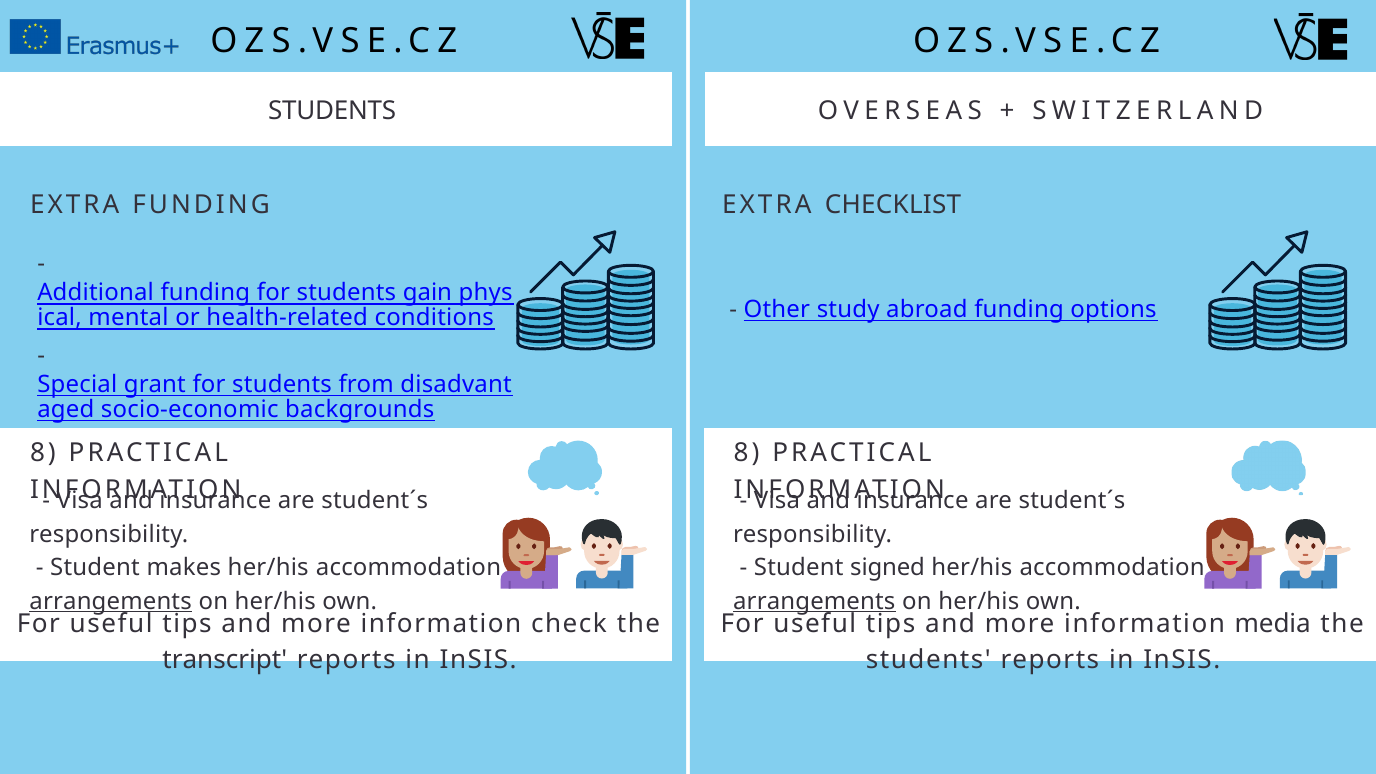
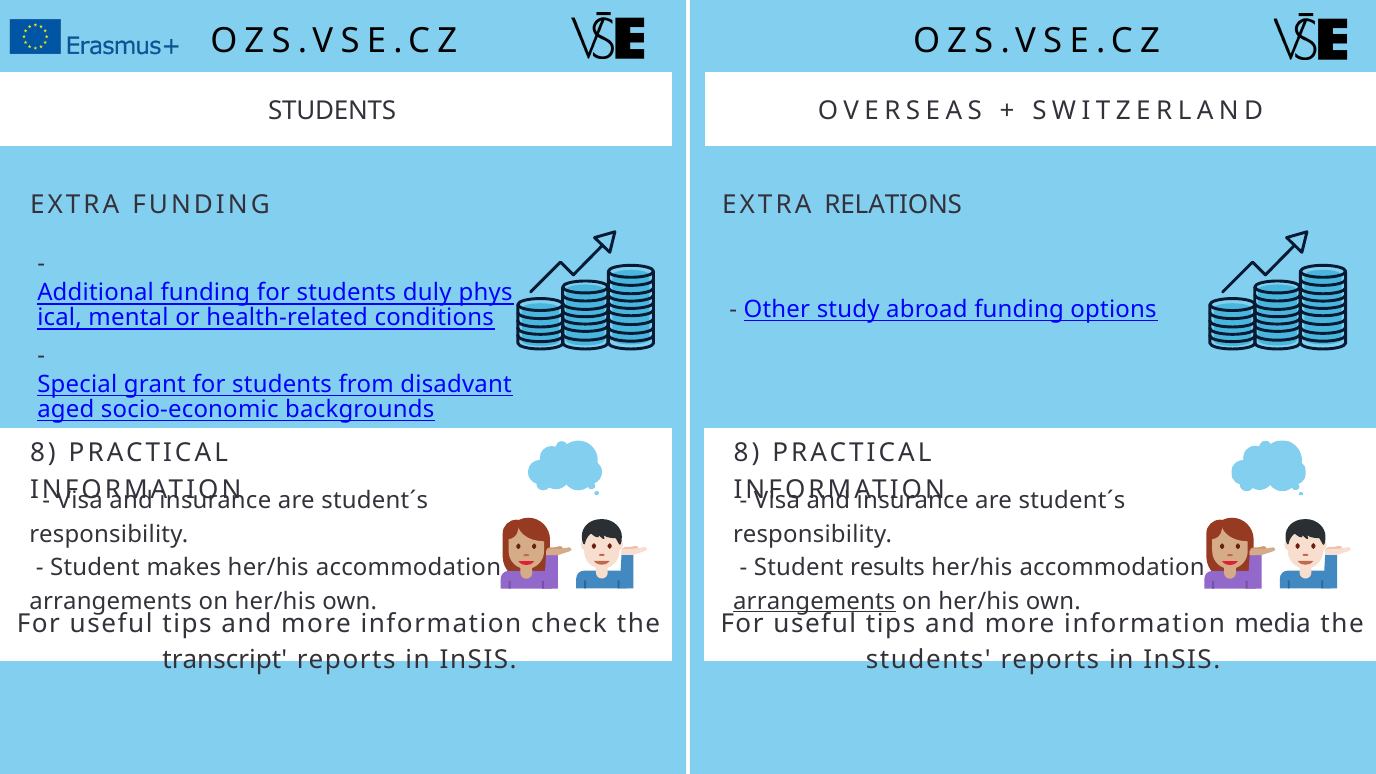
CHECKLIST: CHECKLIST -> RELATIONS
gain: gain -> duly
signed: signed -> results
arrangements at (111, 601) underline: present -> none
